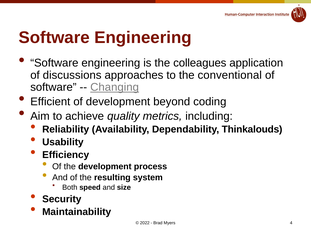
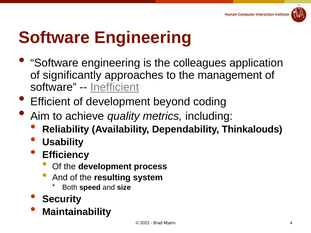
discussions: discussions -> significantly
conventional: conventional -> management
Changing: Changing -> Inefficient
